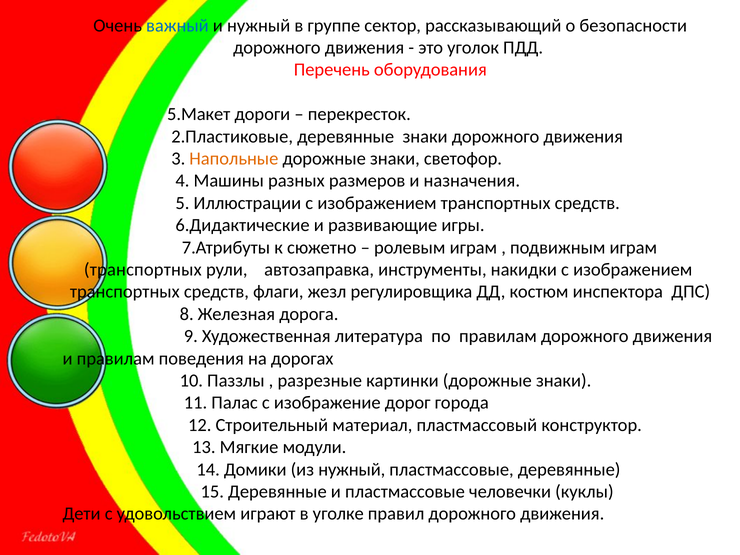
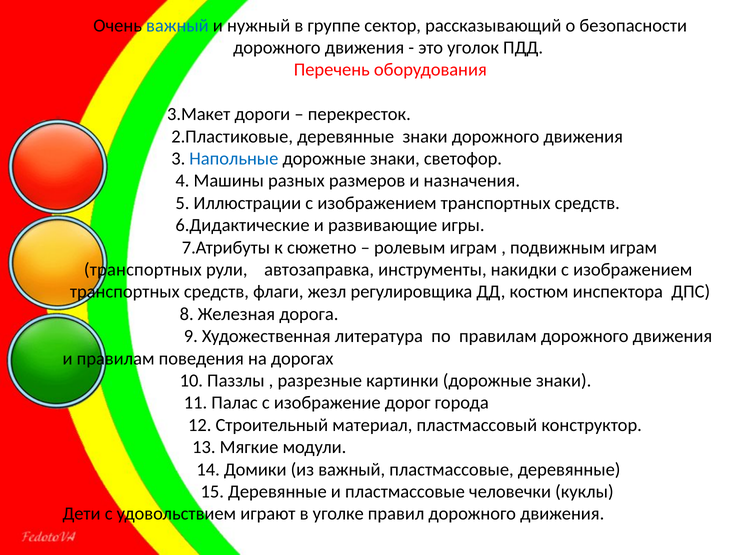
5.Макет: 5.Макет -> 3.Макет
Напольные colour: orange -> blue
из нужный: нужный -> важный
